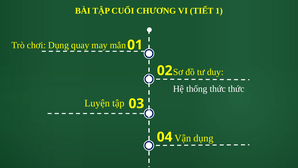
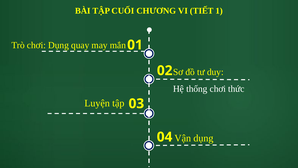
thống thức: thức -> chơi
